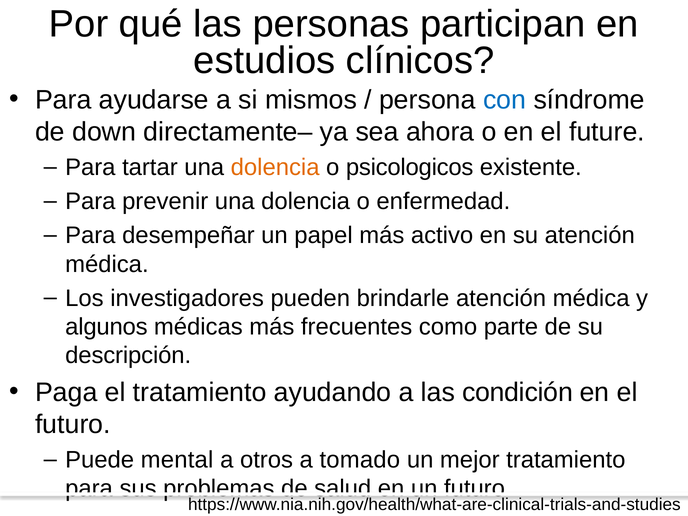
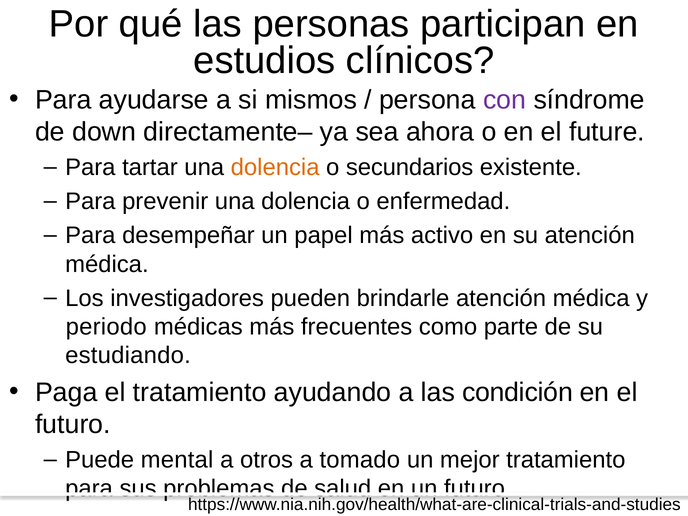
con colour: blue -> purple
psicologicos: psicologicos -> secundarios
algunos: algunos -> periodo
descripción: descripción -> estudiando
